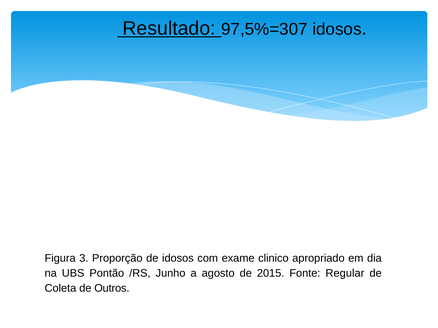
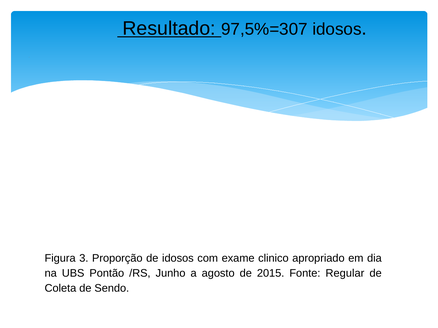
Outros: Outros -> Sendo
